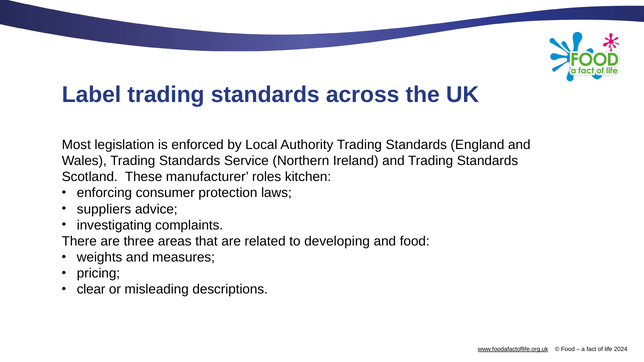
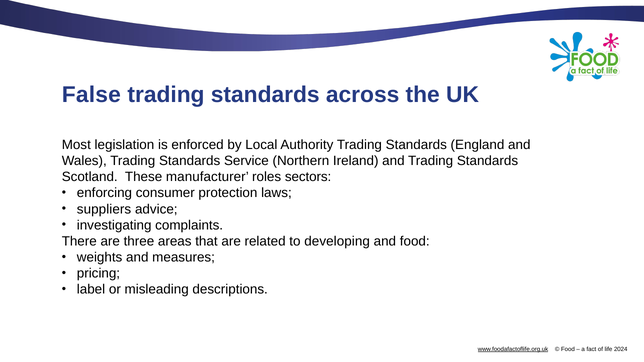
Label: Label -> False
kitchen: kitchen -> sectors
clear: clear -> label
